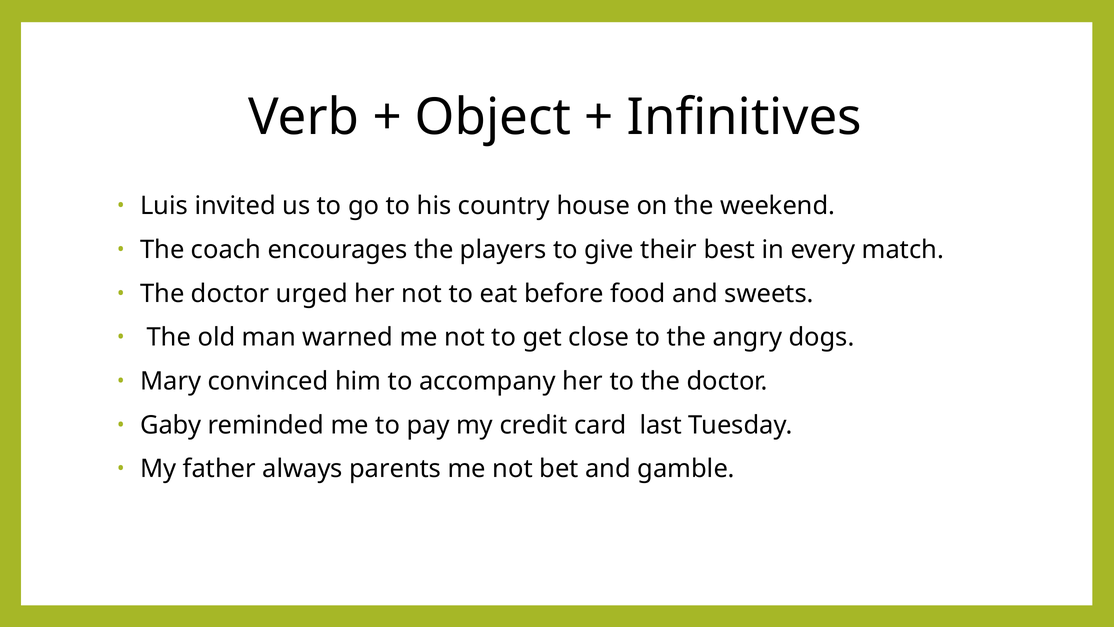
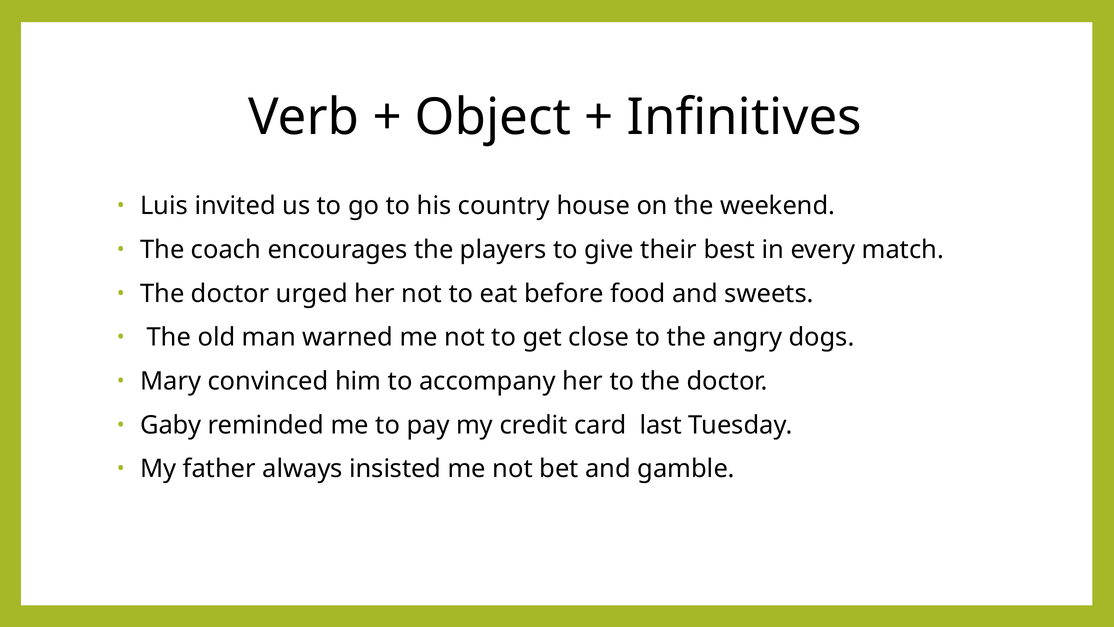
parents: parents -> insisted
